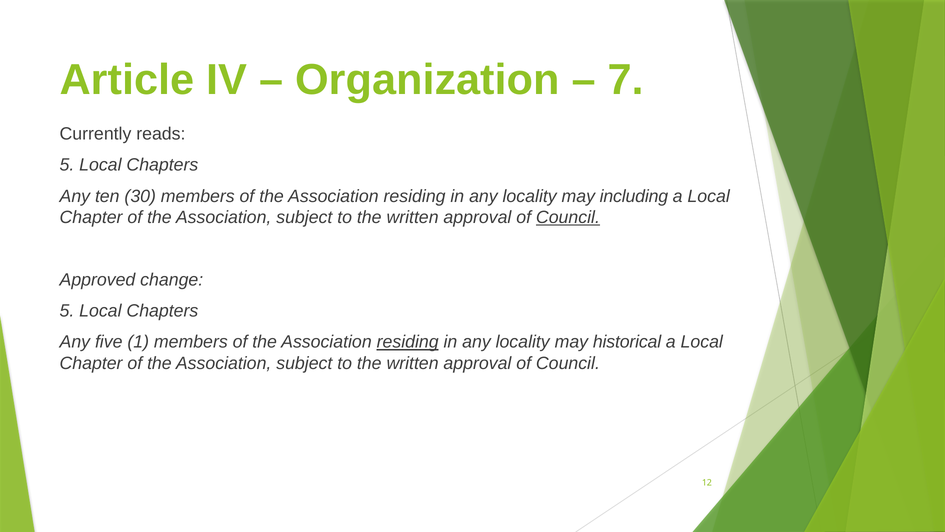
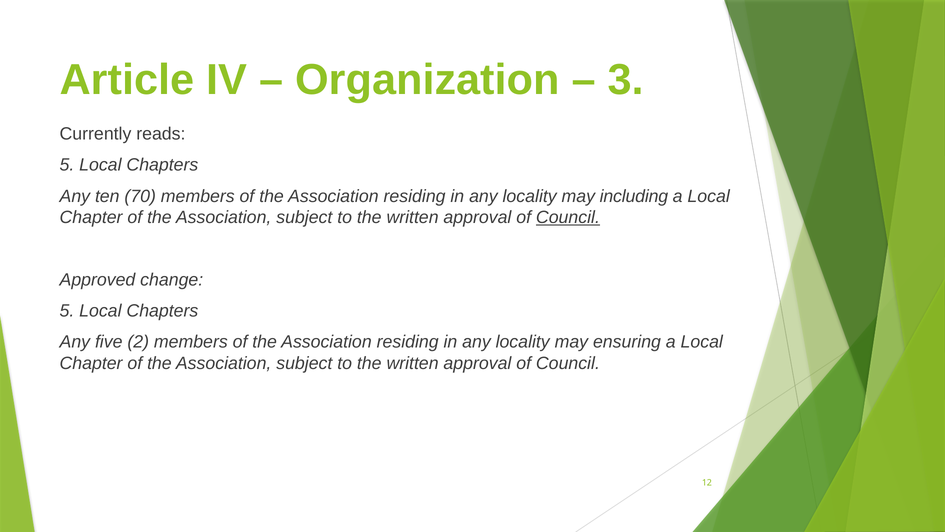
7: 7 -> 3
30: 30 -> 70
1: 1 -> 2
residing at (408, 342) underline: present -> none
historical: historical -> ensuring
